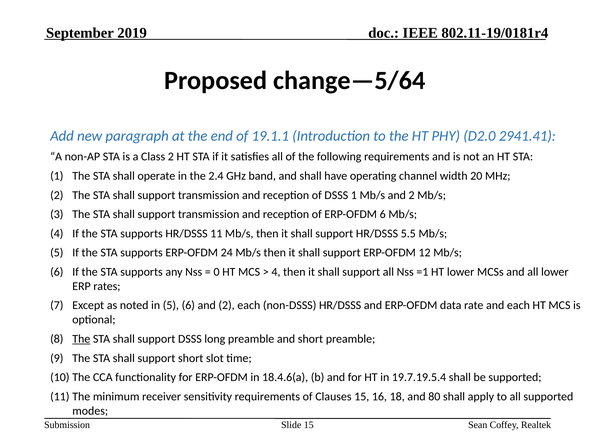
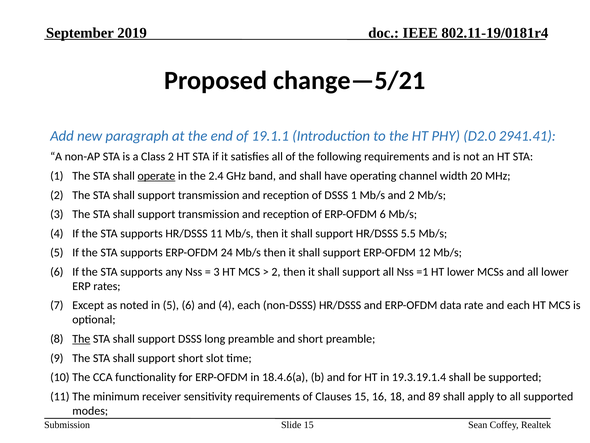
change—5/64: change—5/64 -> change—5/21
operate underline: none -> present
0 at (217, 272): 0 -> 3
4 at (276, 272): 4 -> 2
6 and 2: 2 -> 4
19.7.19.5.4: 19.7.19.5.4 -> 19.3.19.1.4
80: 80 -> 89
